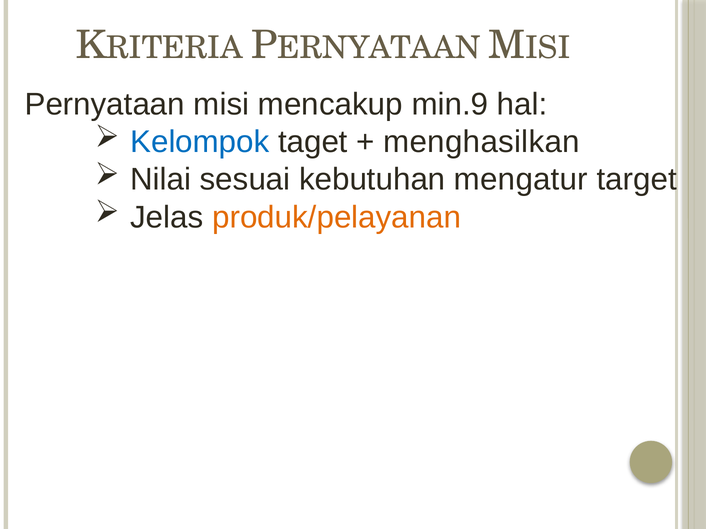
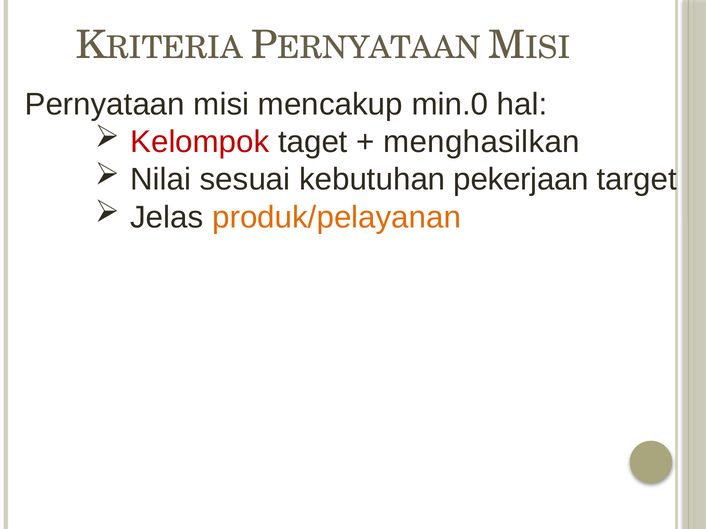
min.9: min.9 -> min.0
Kelompok colour: blue -> red
mengatur: mengatur -> pekerjaan
